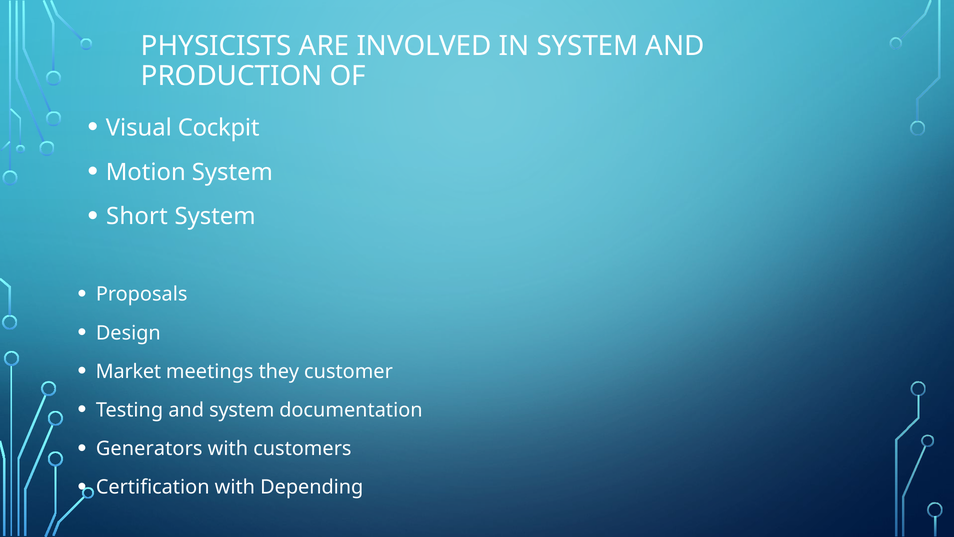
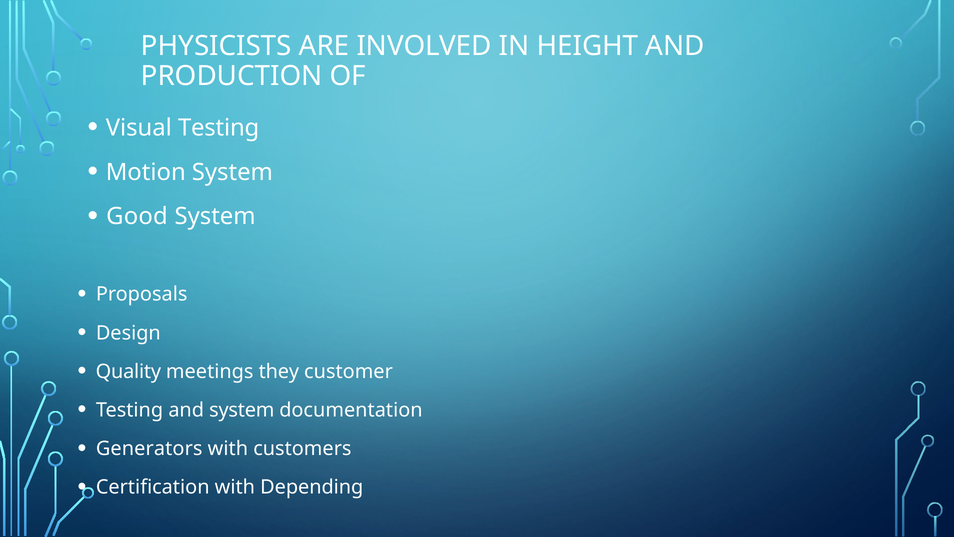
IN SYSTEM: SYSTEM -> HEIGHT
Visual Cockpit: Cockpit -> Testing
Short: Short -> Good
Market: Market -> Quality
